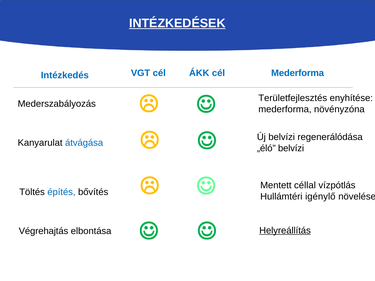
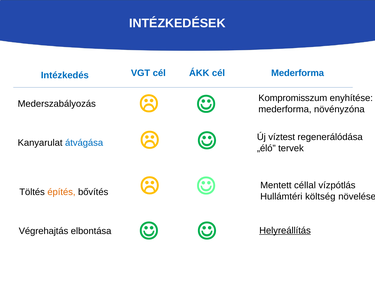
INTÉZKEDÉSEK underline: present -> none
Területfejlesztés: Területfejlesztés -> Kompromisszum
Új belvízi: belvízi -> víztest
„éló belvízi: belvízi -> tervek
építés colour: blue -> orange
igénylő: igénylő -> költség
